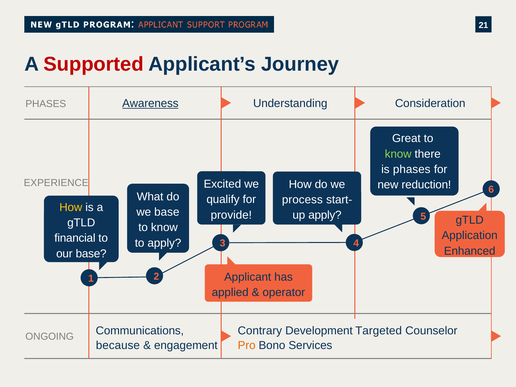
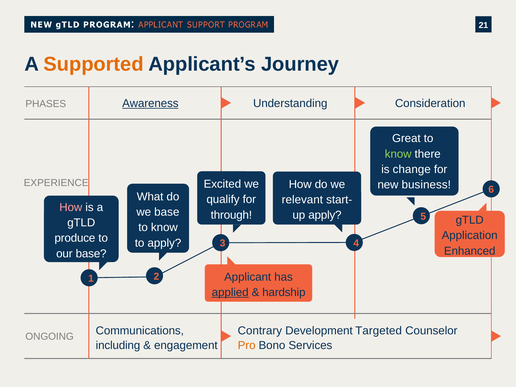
Supported colour: red -> orange
is phases: phases -> change
reduction: reduction -> business
process: process -> relevant
How at (71, 207) colour: yellow -> pink
provide: provide -> through
financial: financial -> produce
applied underline: none -> present
operator: operator -> hardship
because: because -> including
